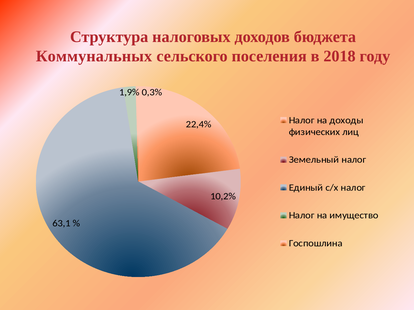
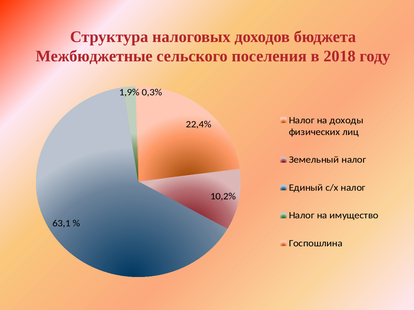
Коммунальных: Коммунальных -> Межбюджетные
